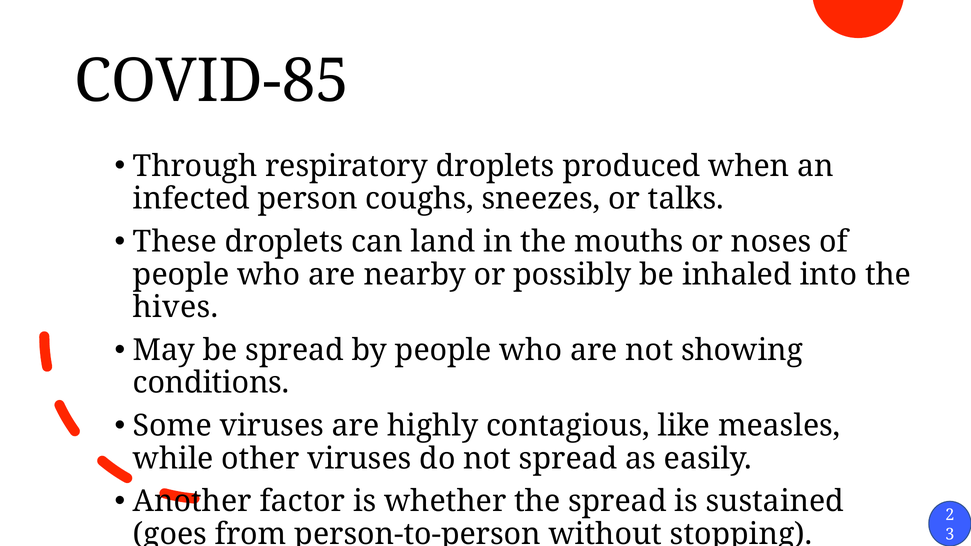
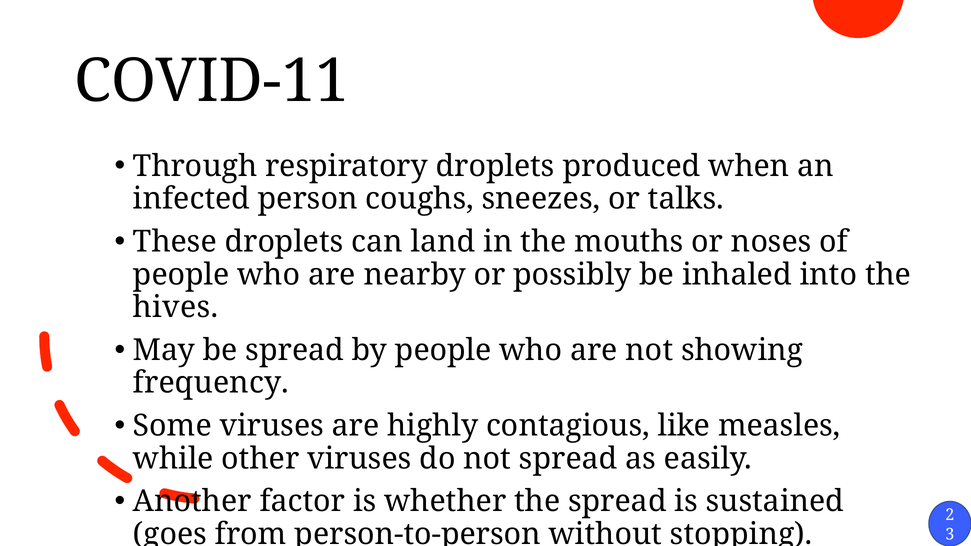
COVID-85: COVID-85 -> COVID-11
conditions: conditions -> frequency
